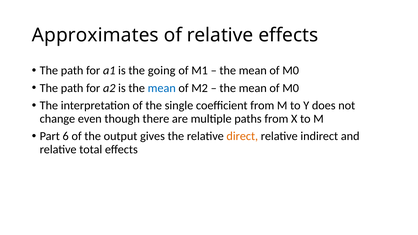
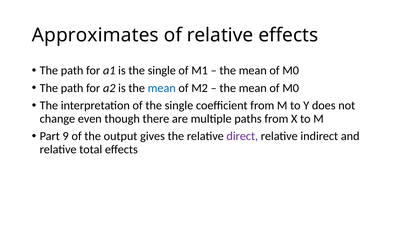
is the going: going -> single
6: 6 -> 9
direct colour: orange -> purple
